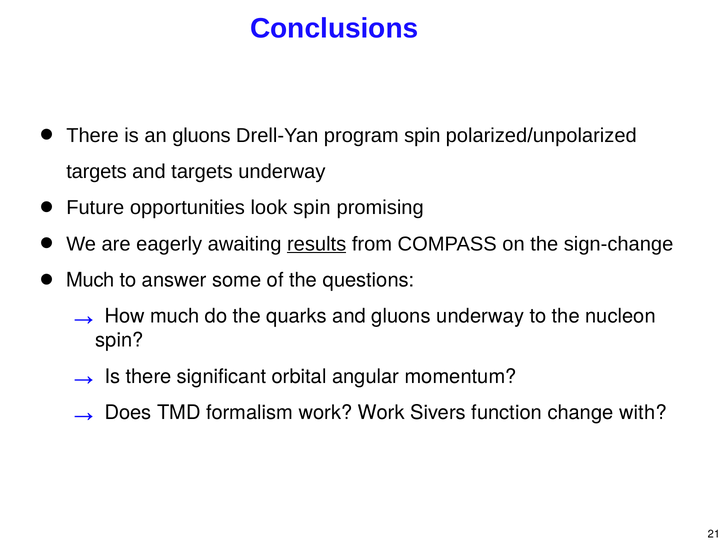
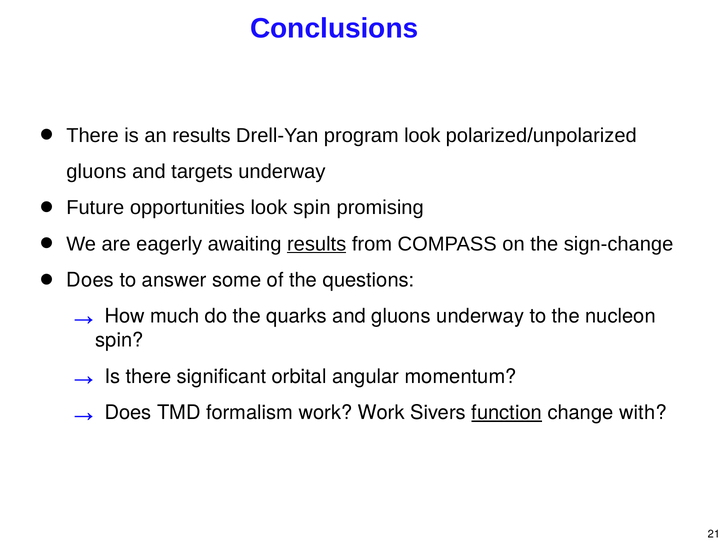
an gluons: gluons -> results
program spin: spin -> look
targets at (96, 172): targets -> gluons
Much at (90, 280): Much -> Does
function underline: none -> present
